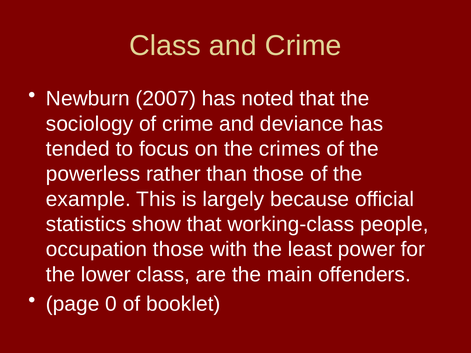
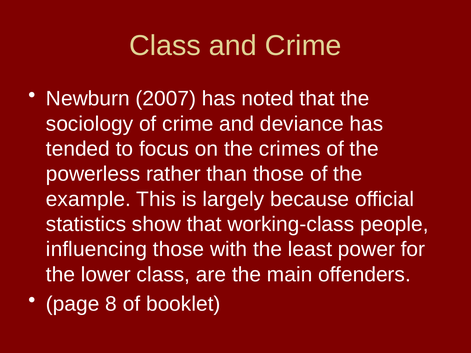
occupation: occupation -> influencing
0: 0 -> 8
